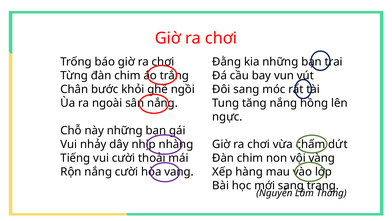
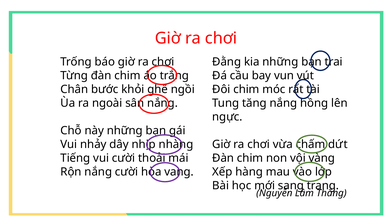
Đôi sang: sang -> chim
